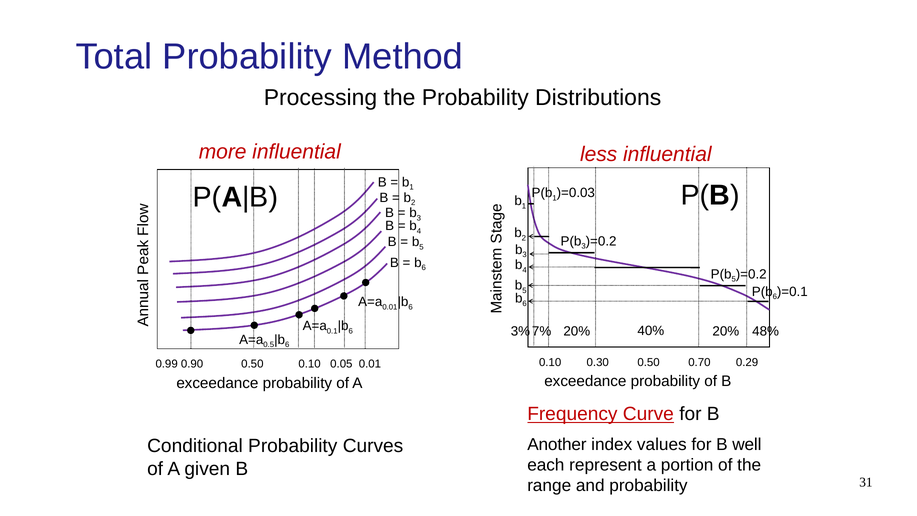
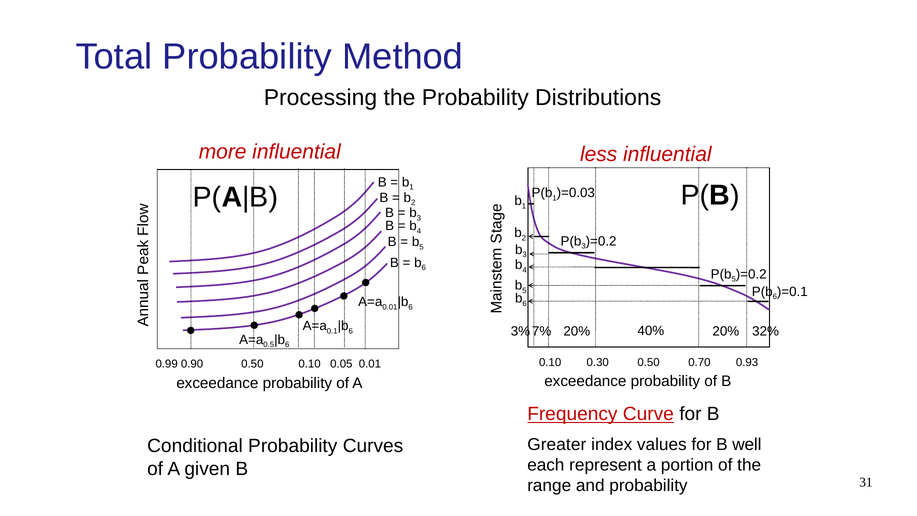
48%: 48% -> 32%
0.29: 0.29 -> 0.93
Another: Another -> Greater
